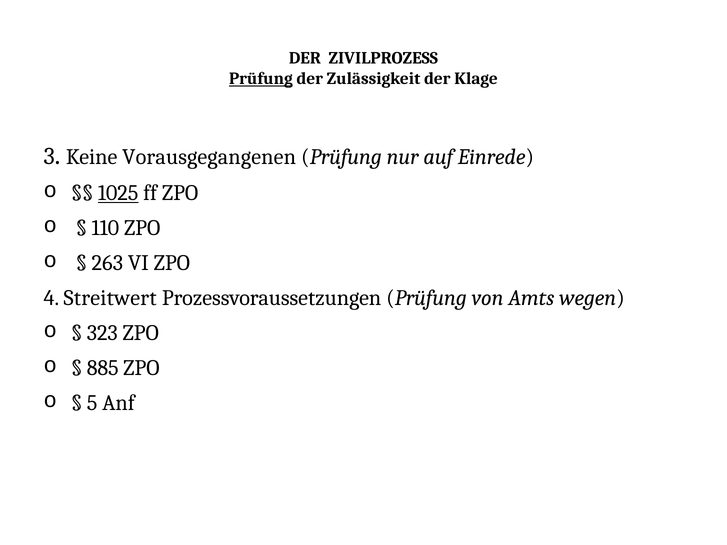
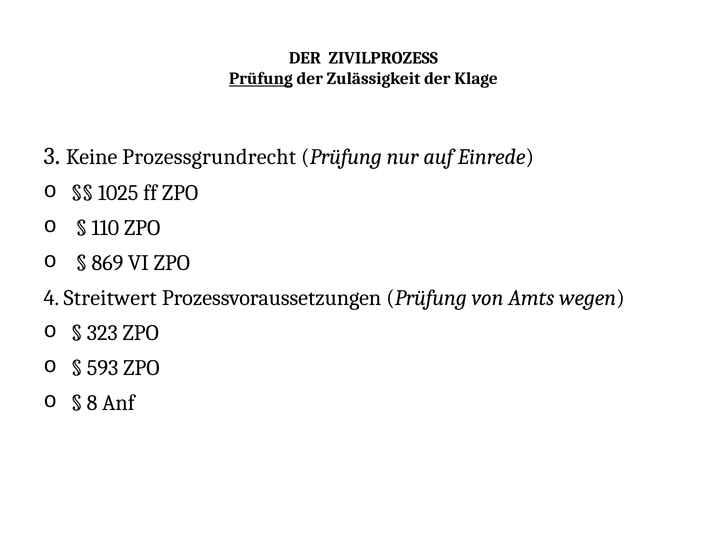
Vorausgegangenen: Vorausgegangenen -> Prozessgrundrecht
1025 underline: present -> none
263: 263 -> 869
885: 885 -> 593
5: 5 -> 8
